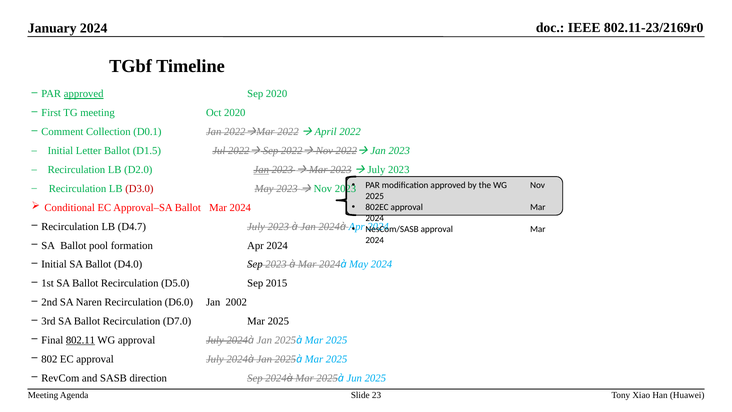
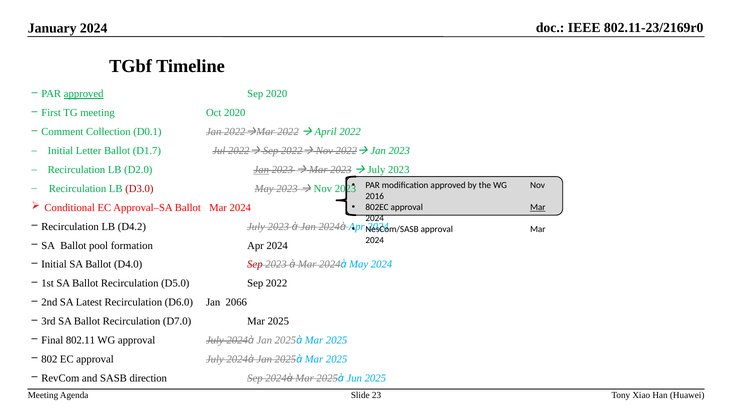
D1.5: D1.5 -> D1.7
2025 at (375, 196): 2025 -> 2016
Mar at (538, 207) underline: none -> present
D4.7: D4.7 -> D4.2
Sep at (255, 264) colour: black -> red
Sep 2015: 2015 -> 2022
Naren: Naren -> Latest
2002: 2002 -> 2066
802.11 underline: present -> none
